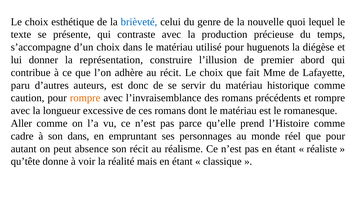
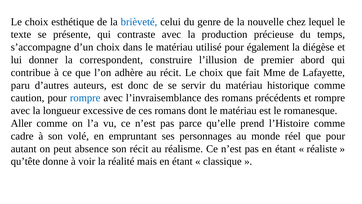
quoi: quoi -> chez
huguenots: huguenots -> également
représentation: représentation -> correspondent
rompre at (85, 98) colour: orange -> blue
son dans: dans -> volé
